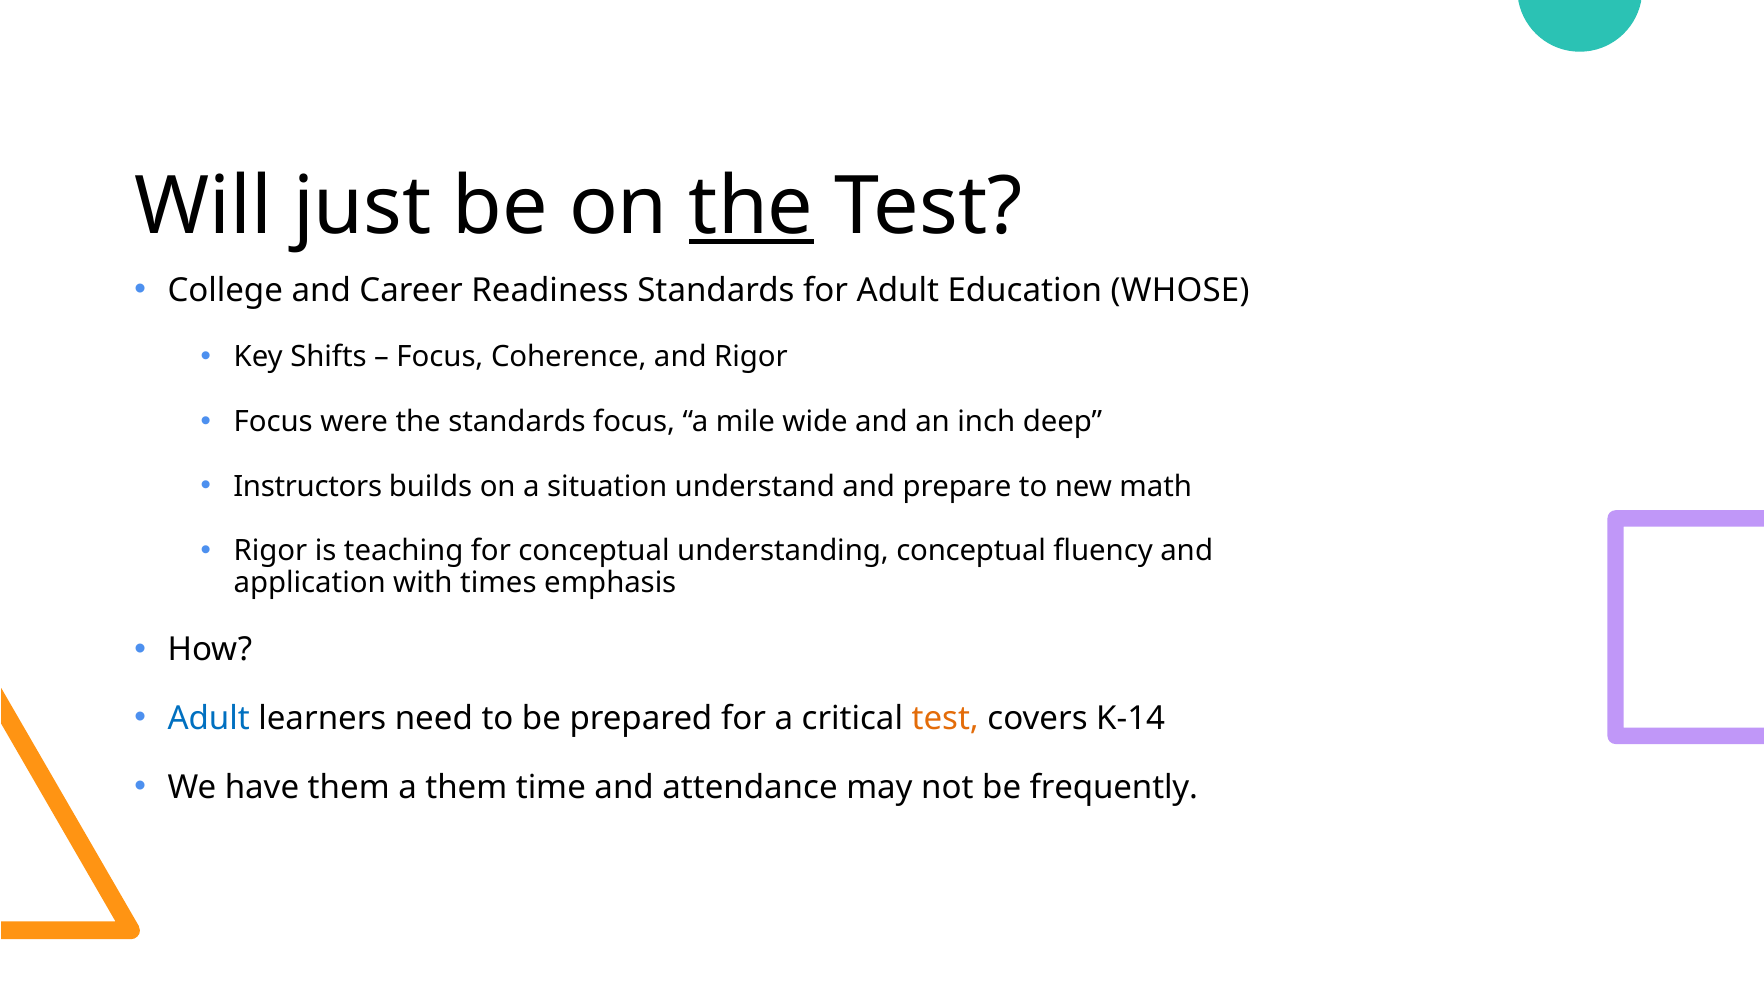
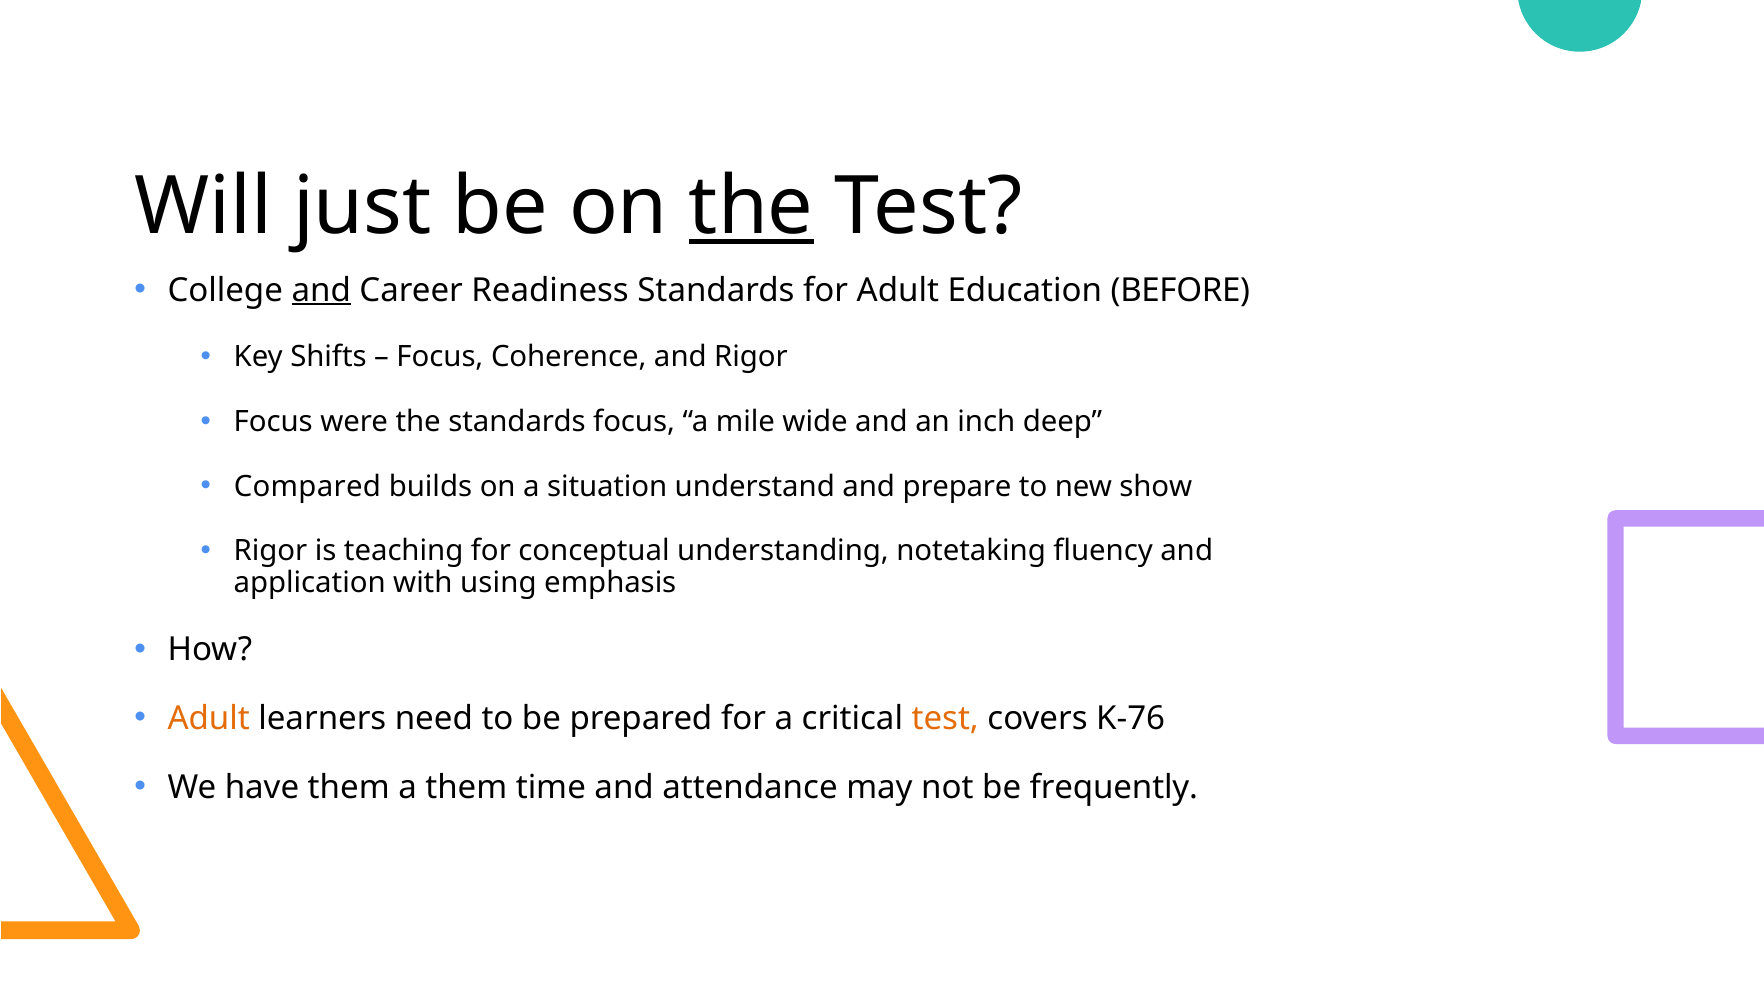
and at (321, 290) underline: none -> present
WHOSE: WHOSE -> BEFORE
Instructors: Instructors -> Compared
math: math -> show
understanding conceptual: conceptual -> notetaking
times: times -> using
Adult at (209, 718) colour: blue -> orange
K-14: K-14 -> K-76
